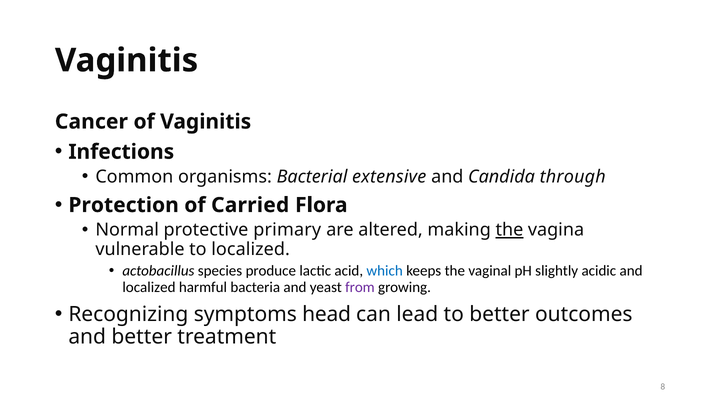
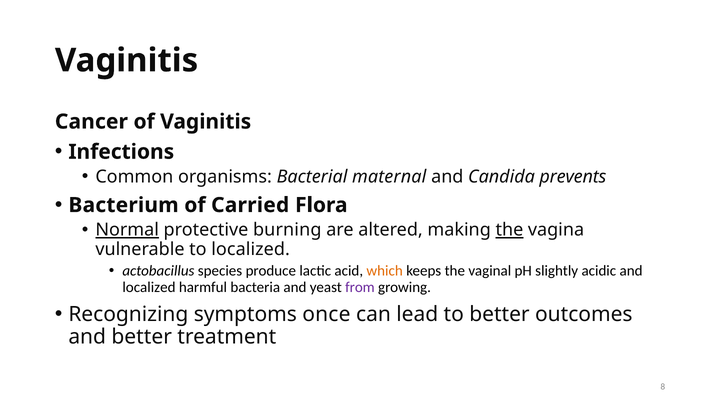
extensive: extensive -> maternal
through: through -> prevents
Protection: Protection -> Bacterium
Normal underline: none -> present
primary: primary -> burning
which colour: blue -> orange
head: head -> once
